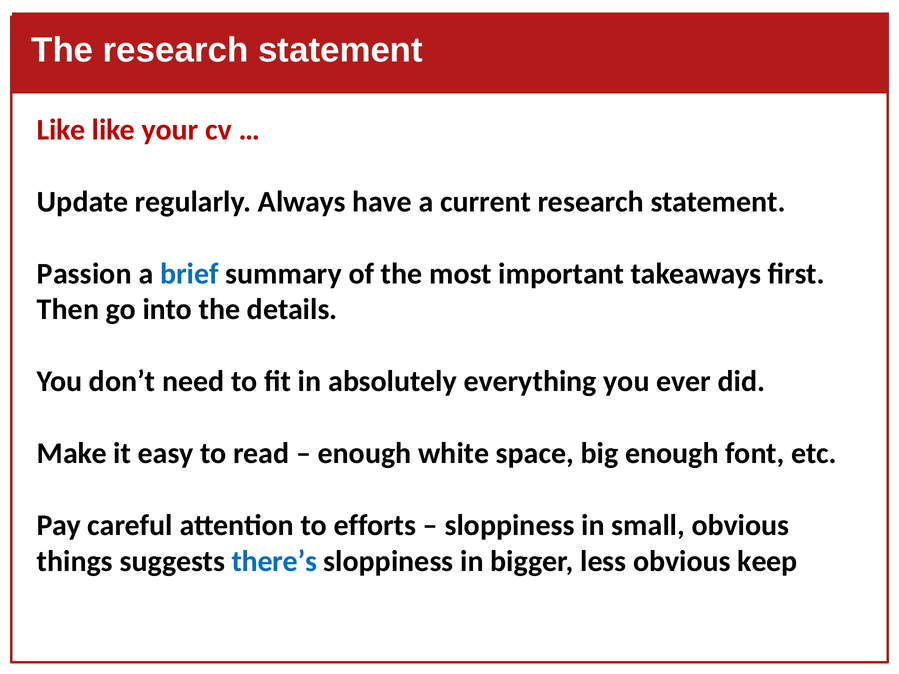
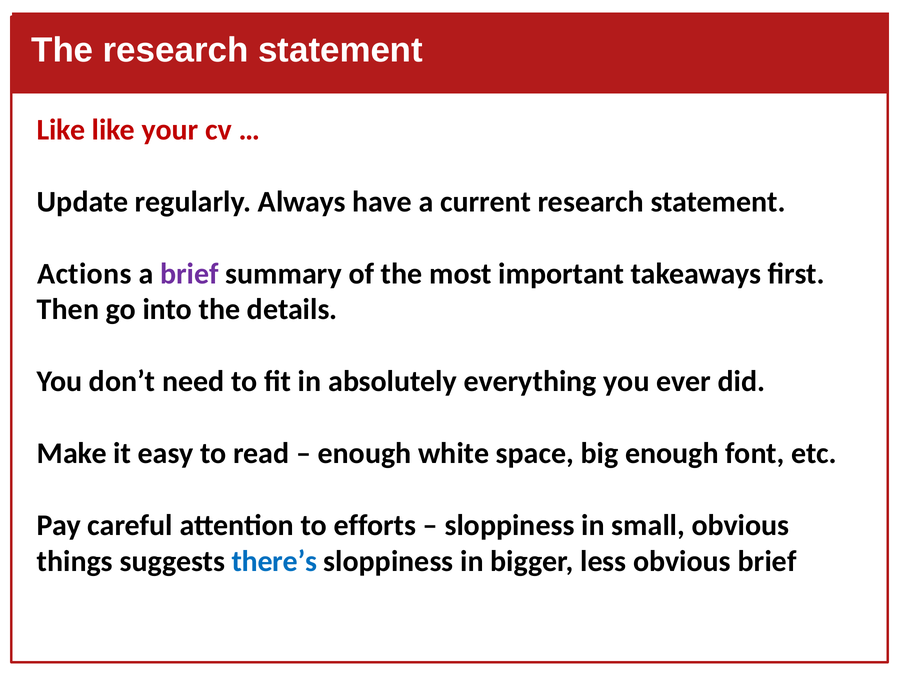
Passion: Passion -> Actions
brief at (189, 274) colour: blue -> purple
obvious keep: keep -> brief
